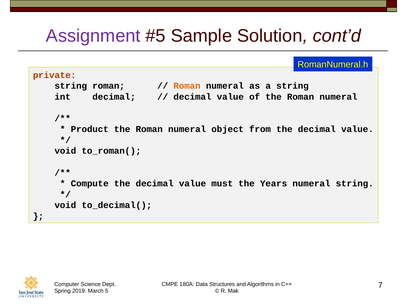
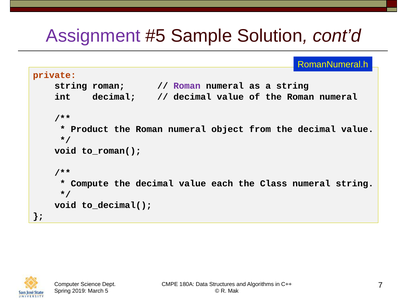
Roman at (187, 86) colour: orange -> purple
must: must -> each
Years: Years -> Class
